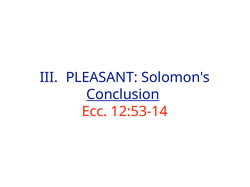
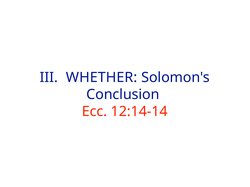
PLEASANT: PLEASANT -> WHETHER
Conclusion underline: present -> none
12:53‑14: 12:53‑14 -> 12:14‑14
